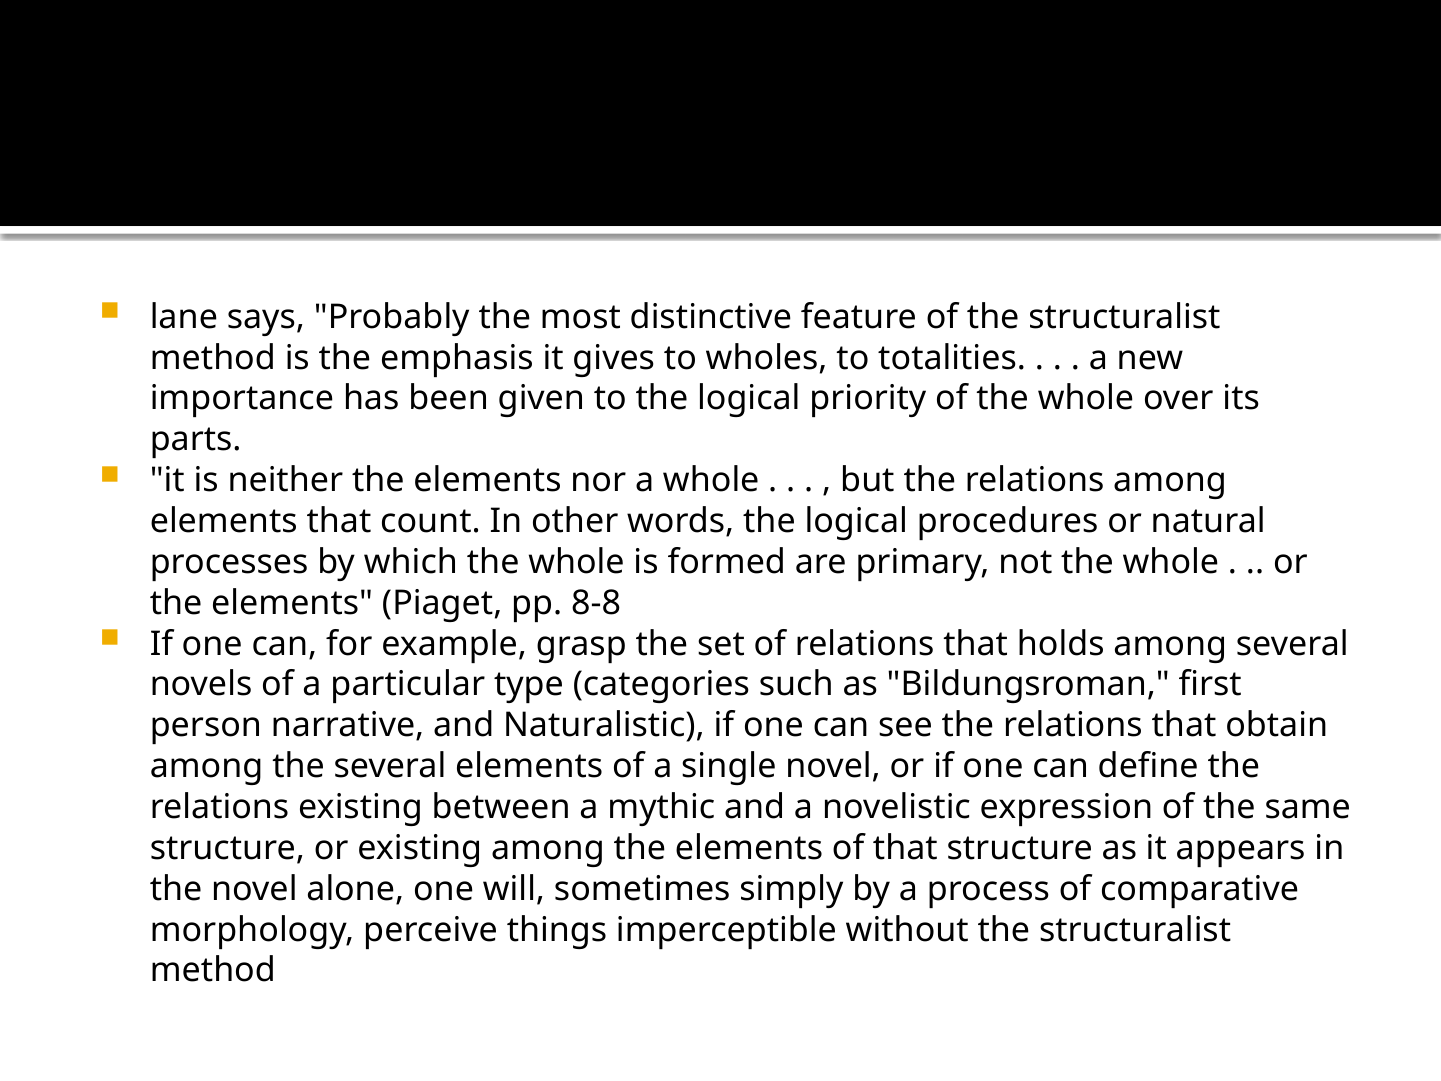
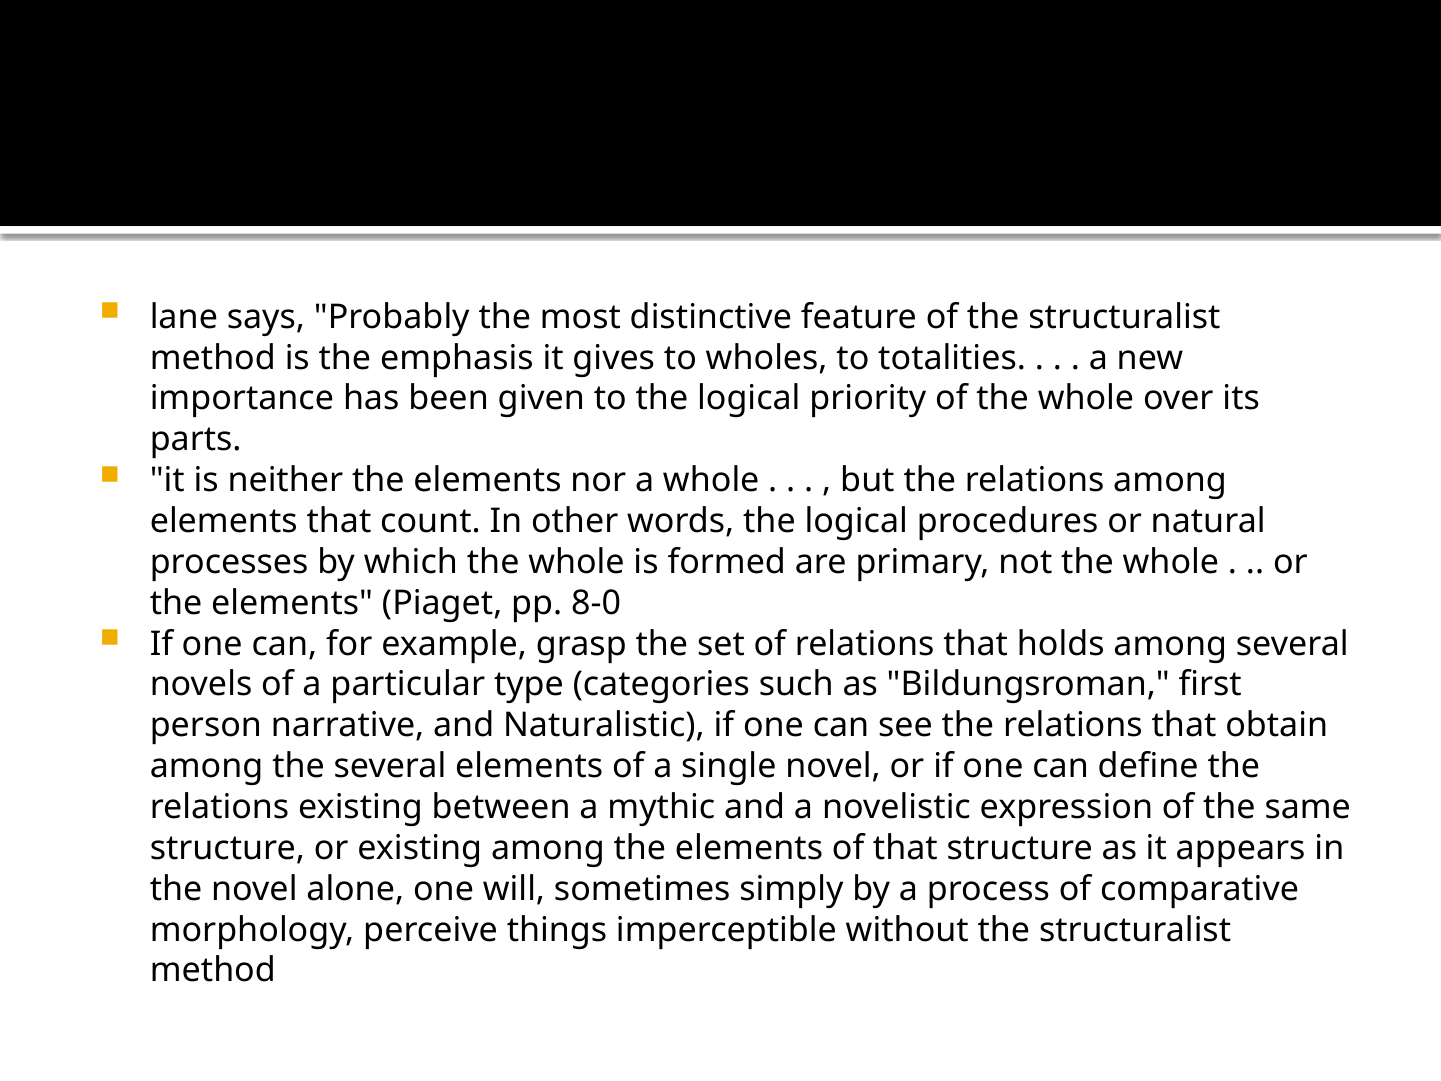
8-8: 8-8 -> 8-0
